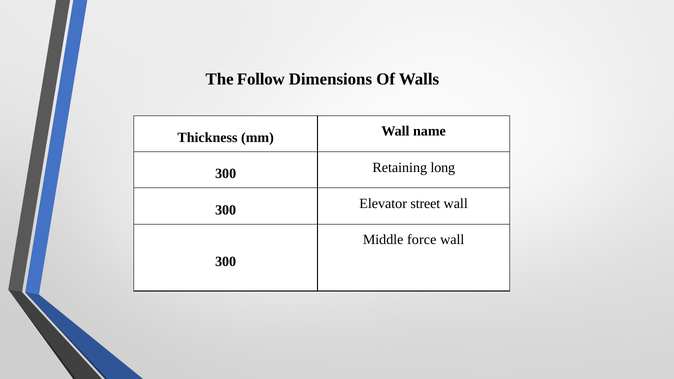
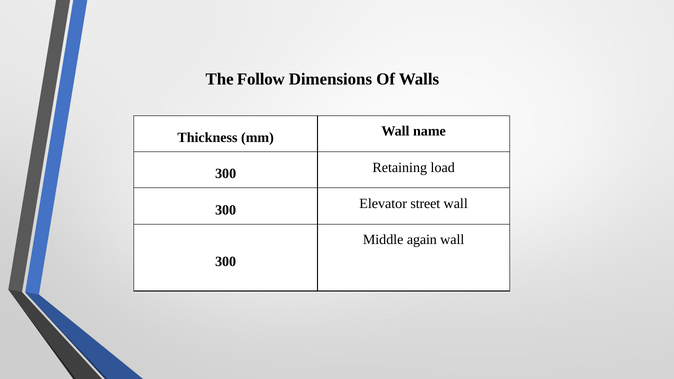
long: long -> load
force: force -> again
